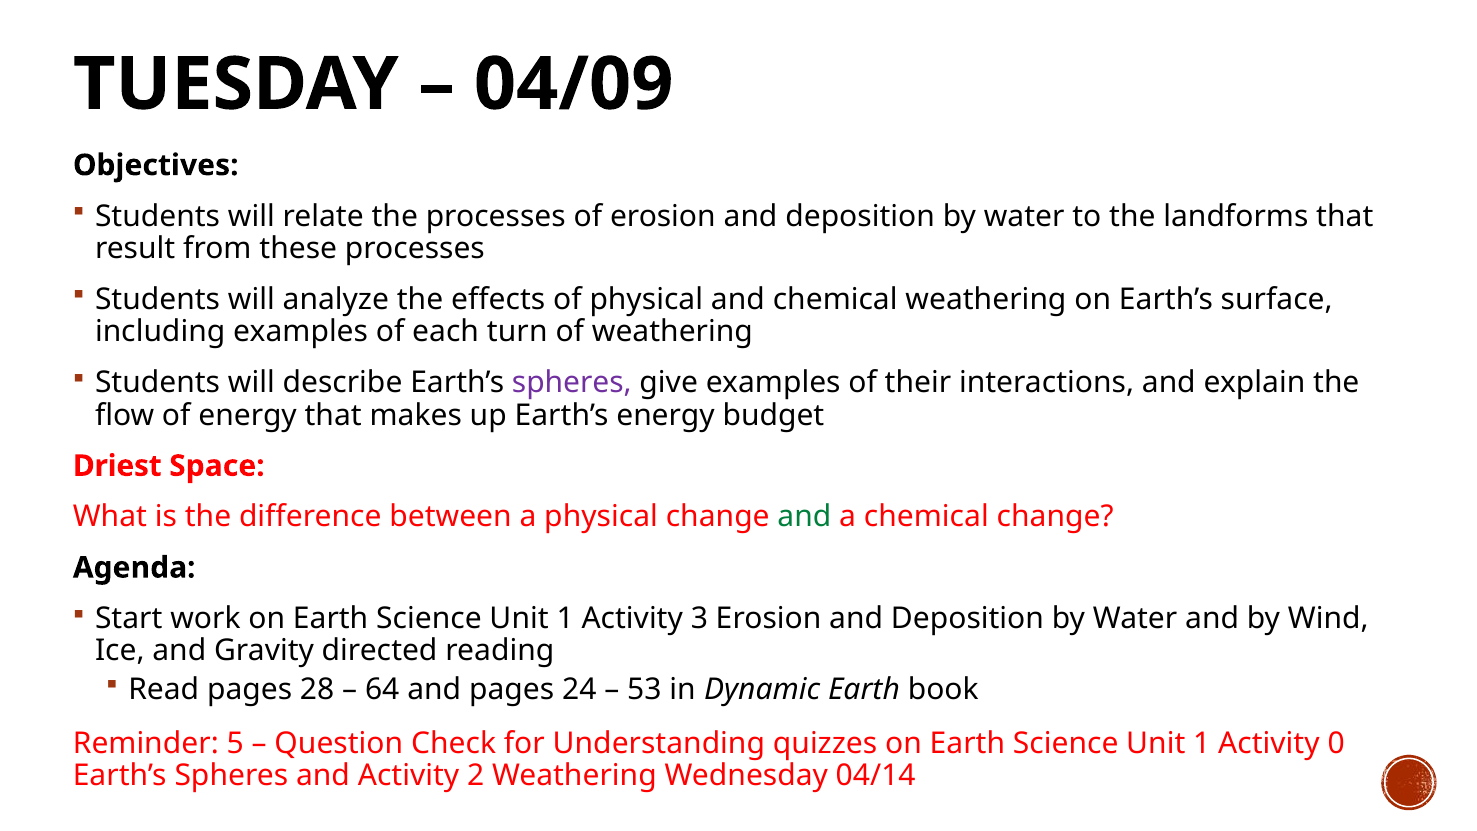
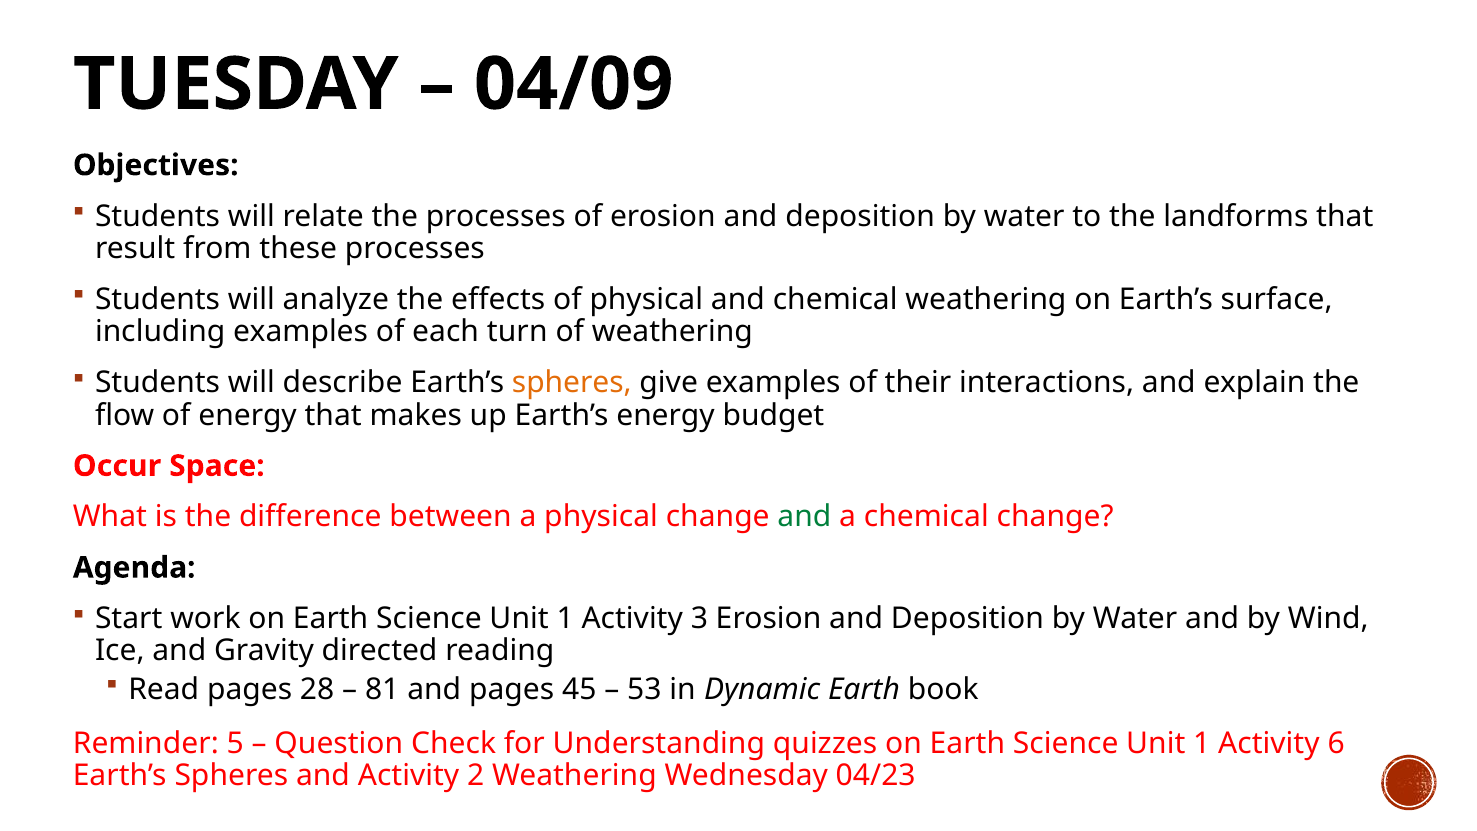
spheres at (572, 383) colour: purple -> orange
Driest: Driest -> Occur
64: 64 -> 81
24: 24 -> 45
0: 0 -> 6
04/14: 04/14 -> 04/23
